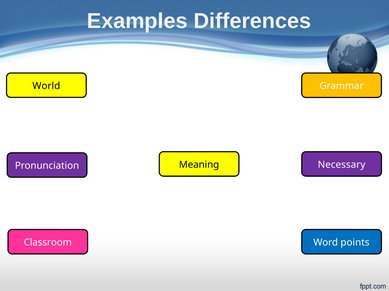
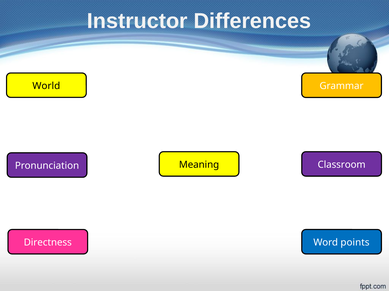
Examples: Examples -> Instructor
Necessary: Necessary -> Classroom
Classroom: Classroom -> Directness
